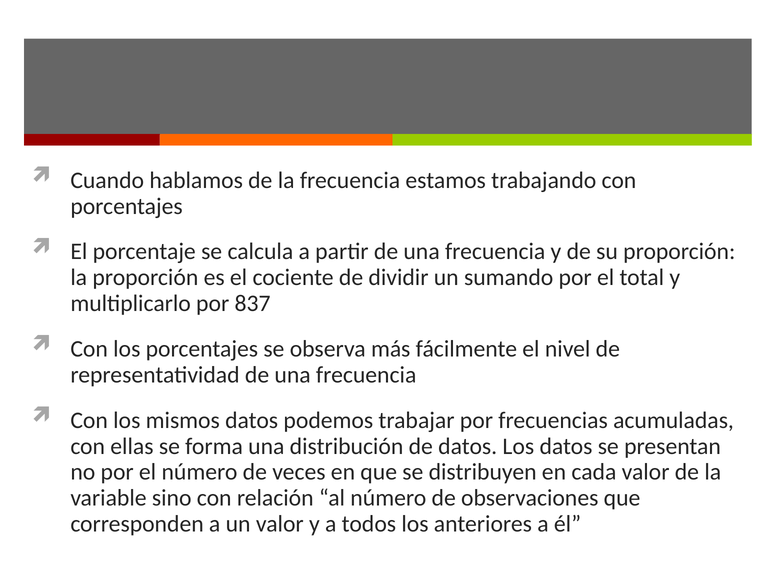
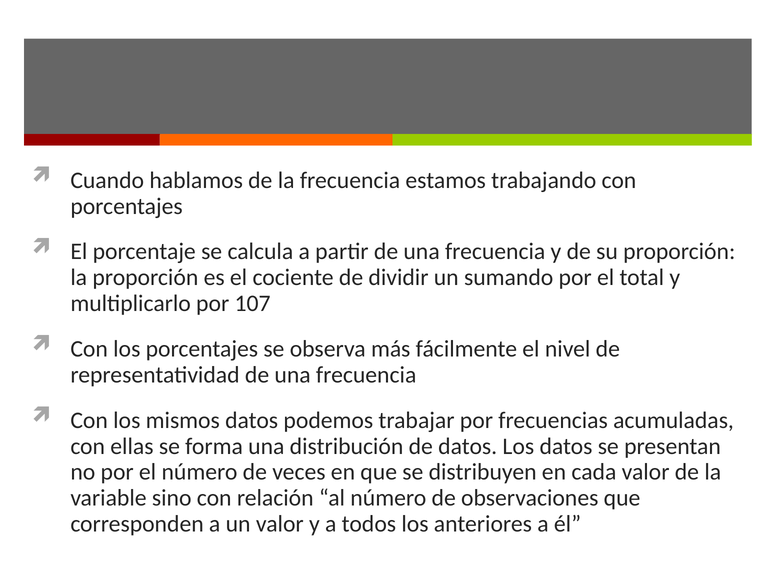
837: 837 -> 107
